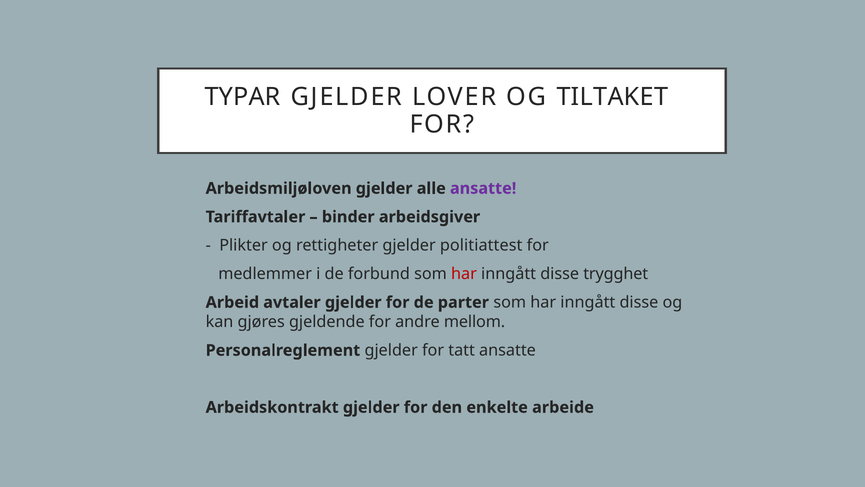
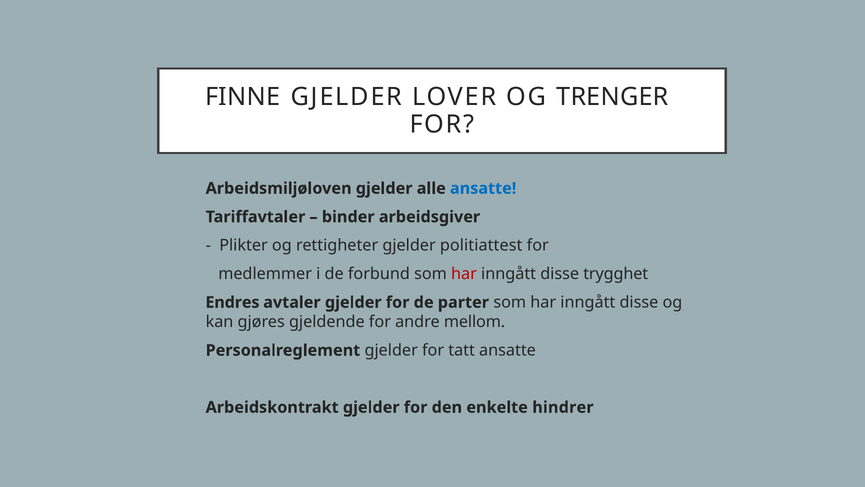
TYPAR: TYPAR -> FINNE
TILTAKET: TILTAKET -> TRENGER
ansatte at (483, 188) colour: purple -> blue
Arbeid: Arbeid -> Endres
arbeide: arbeide -> hindrer
